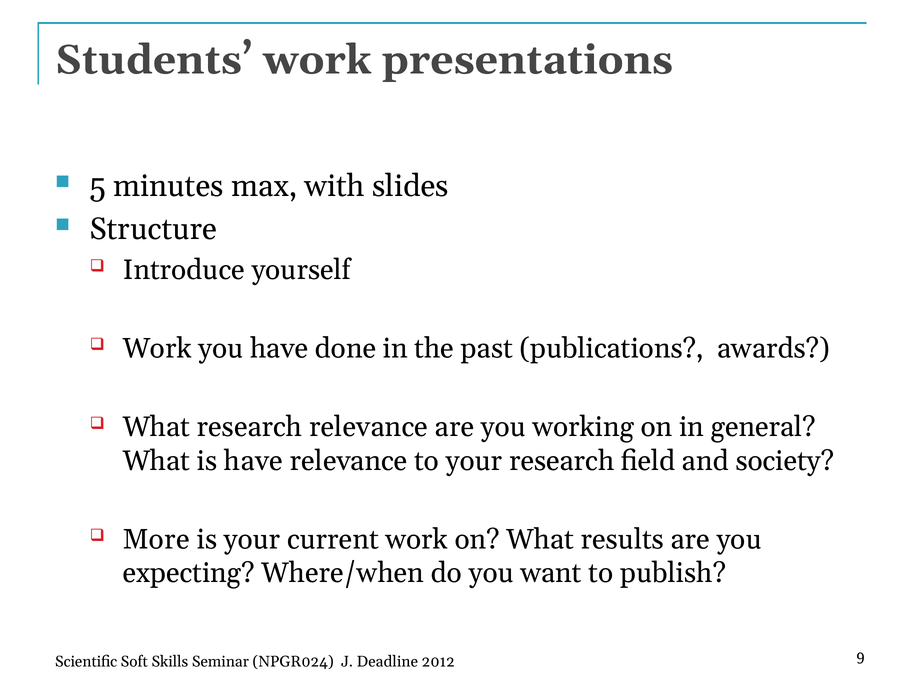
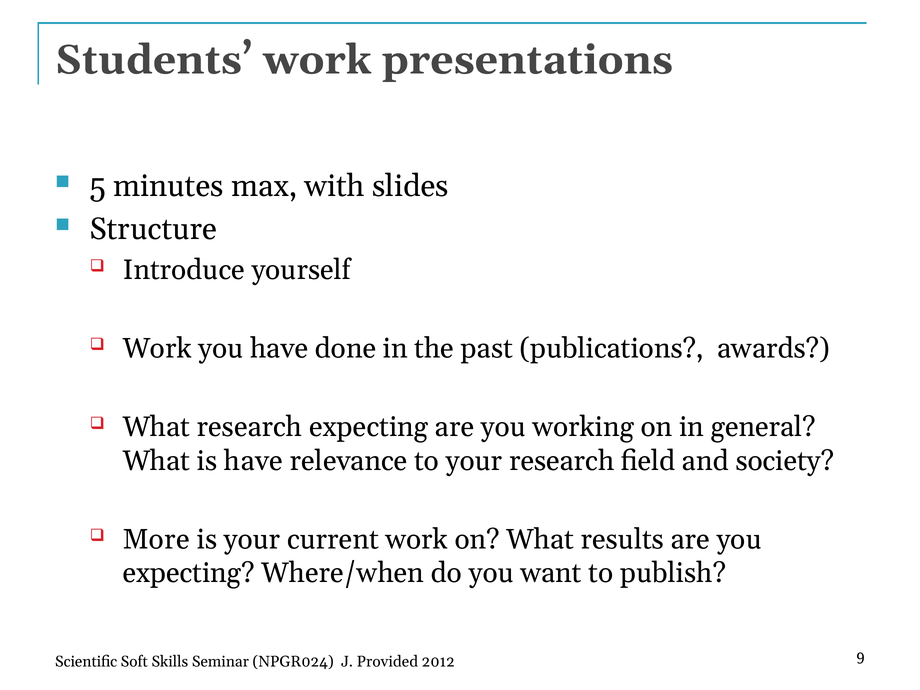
research relevance: relevance -> expecting
Deadline: Deadline -> Provided
